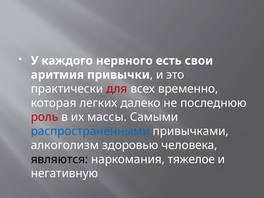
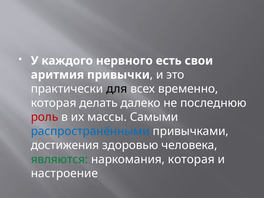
для colour: red -> black
легких: легких -> делать
алкоголизм: алкоголизм -> достижения
являются colour: black -> green
наркомания тяжелое: тяжелое -> которая
негативную: негативную -> настроение
